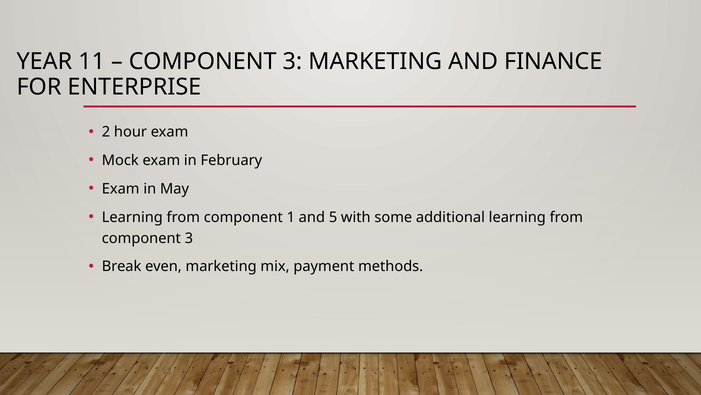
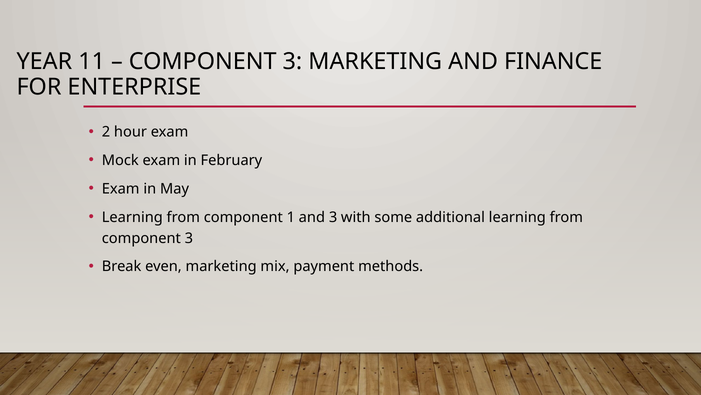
and 5: 5 -> 3
